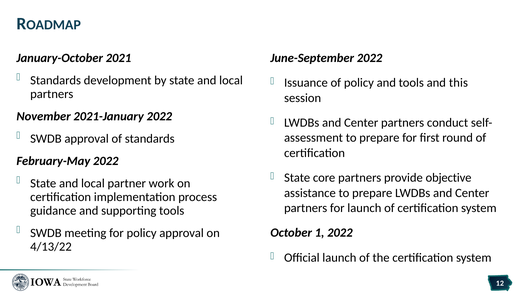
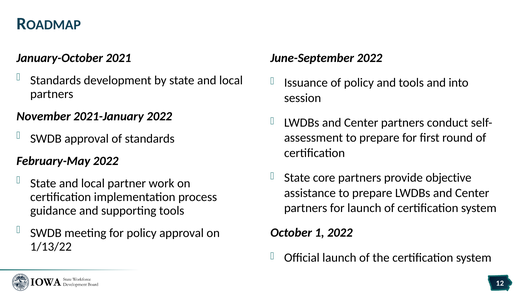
this: this -> into
4/13/22: 4/13/22 -> 1/13/22
